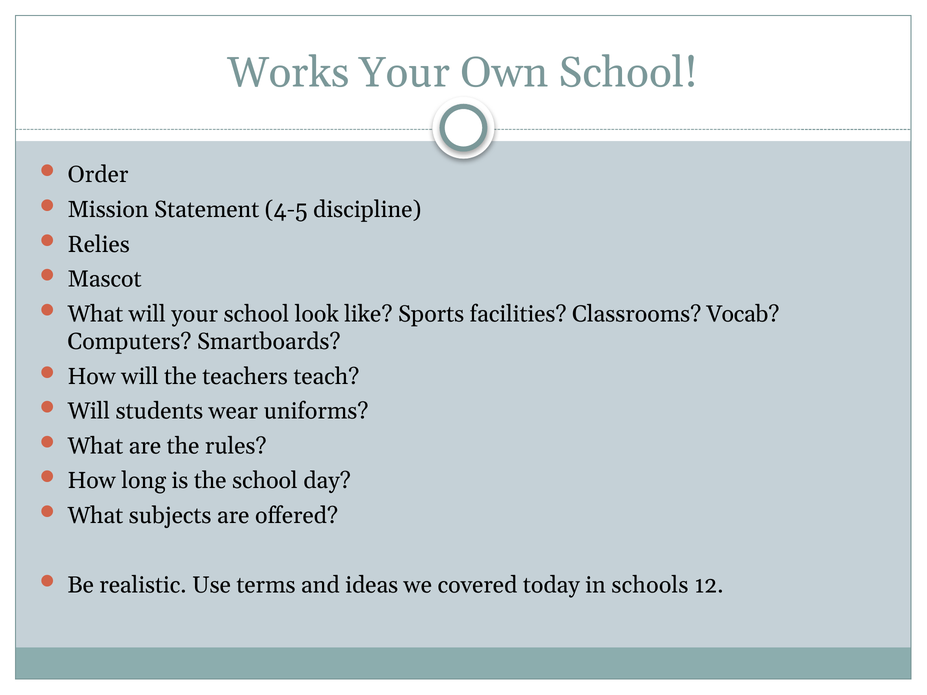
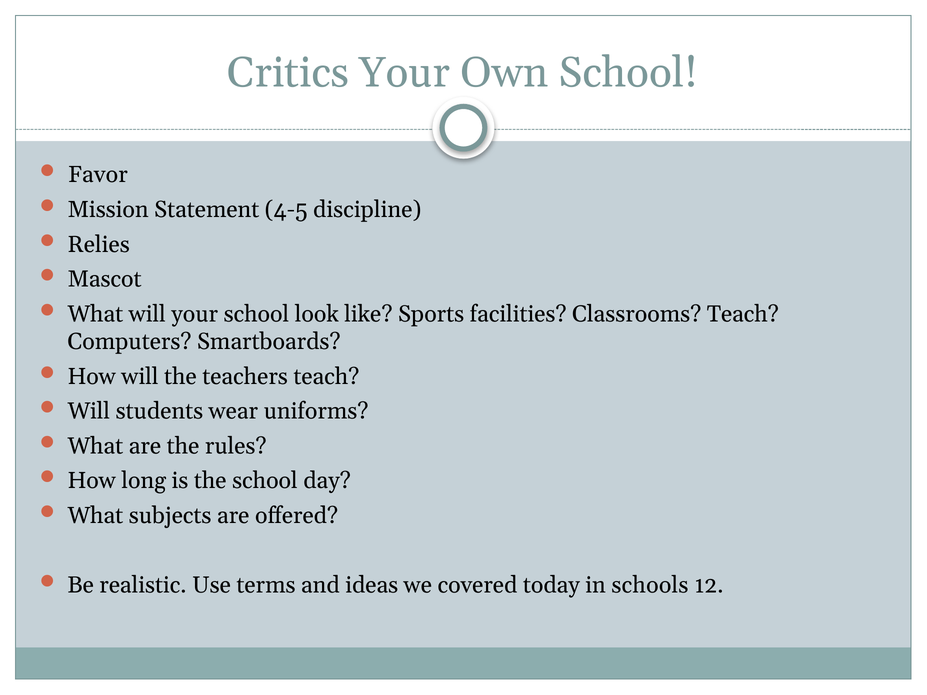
Works: Works -> Critics
Order: Order -> Favor
Classrooms Vocab: Vocab -> Teach
